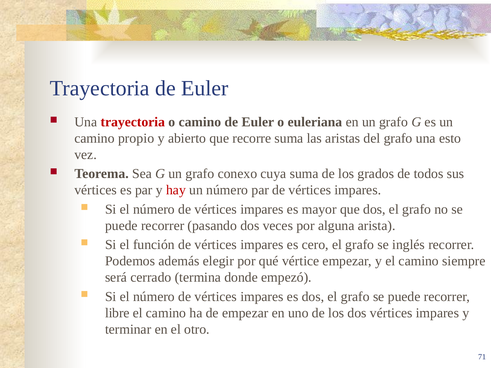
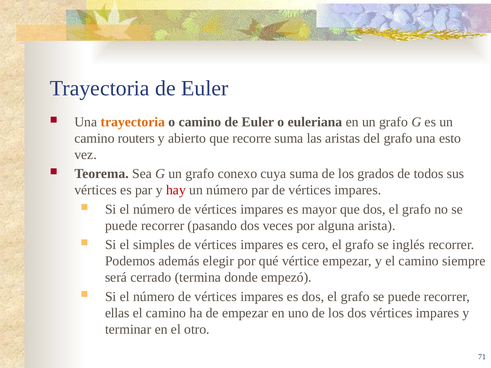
trayectoria at (133, 122) colour: red -> orange
propio: propio -> routers
función: función -> simples
libre: libre -> ellas
